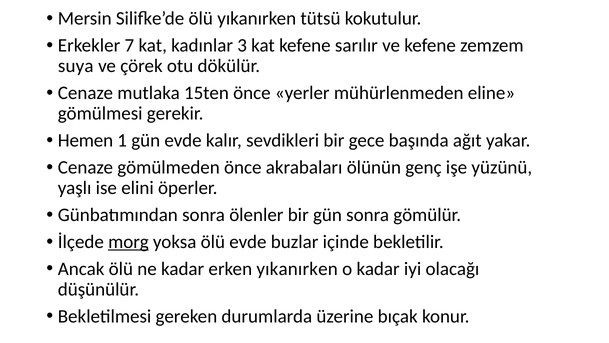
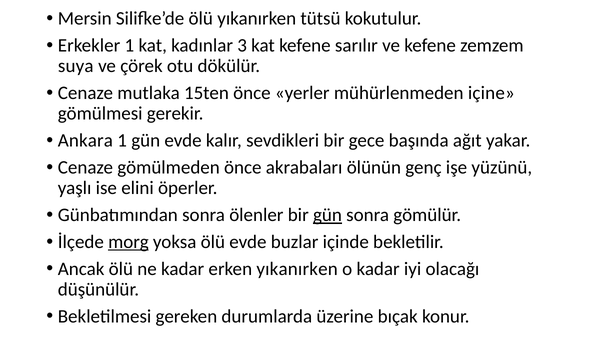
Erkekler 7: 7 -> 1
eline: eline -> içine
Hemen: Hemen -> Ankara
gün at (327, 215) underline: none -> present
